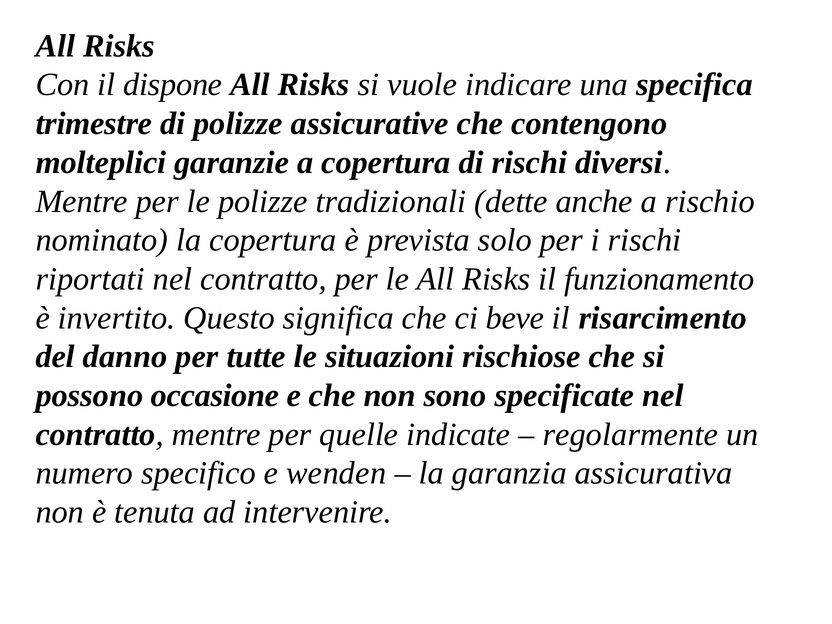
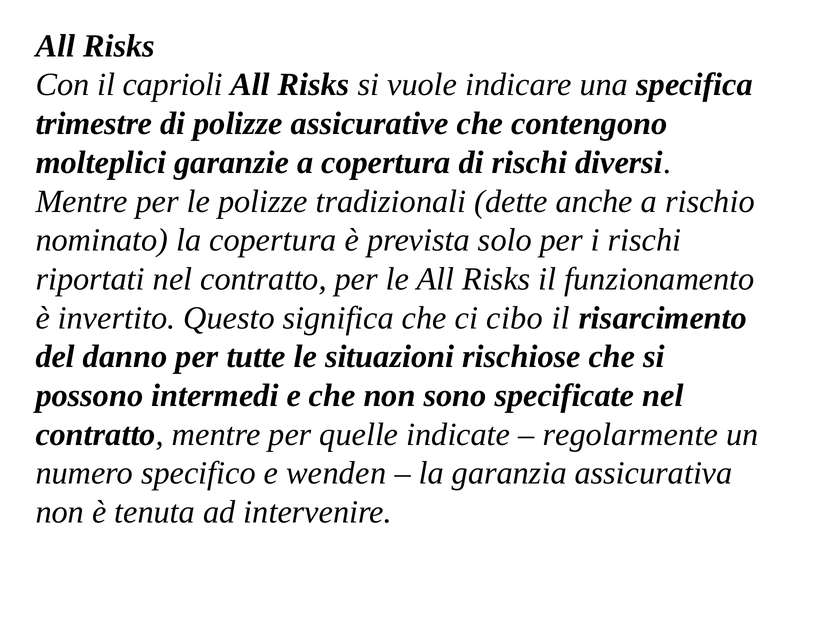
dispone: dispone -> caprioli
beve: beve -> cibo
occasione: occasione -> intermedi
